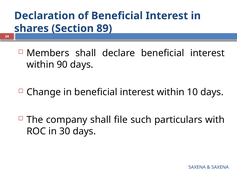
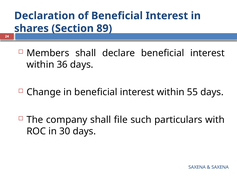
90: 90 -> 36
10: 10 -> 55
